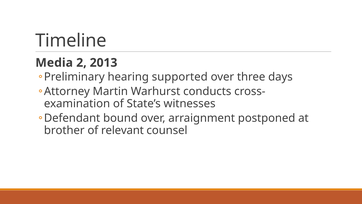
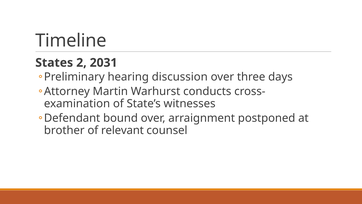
Media: Media -> States
2013: 2013 -> 2031
supported: supported -> discussion
